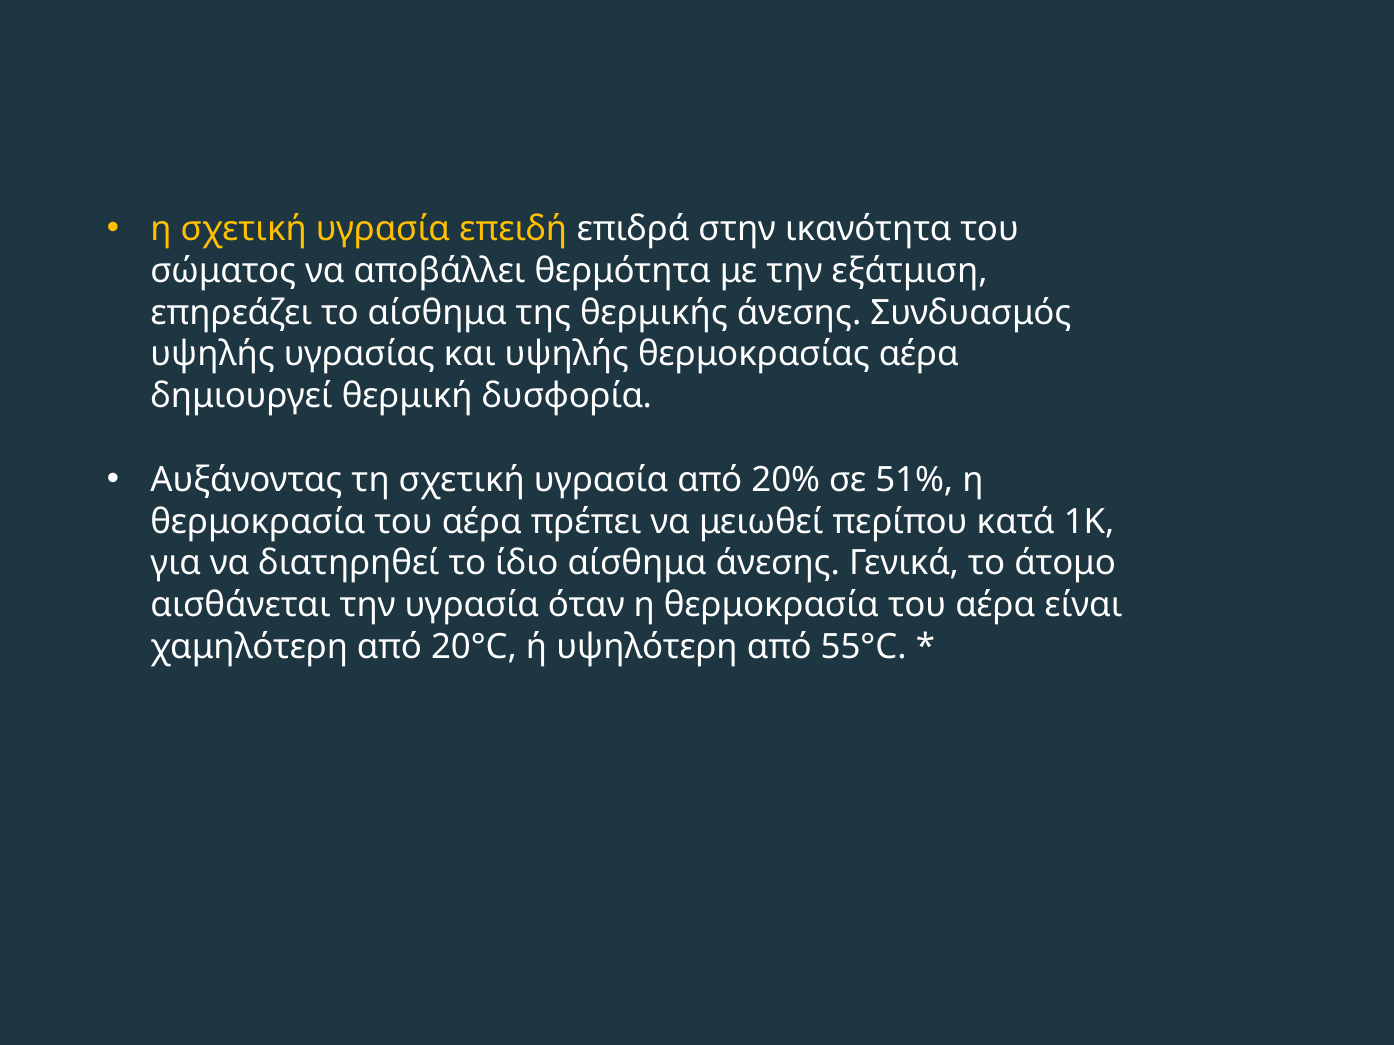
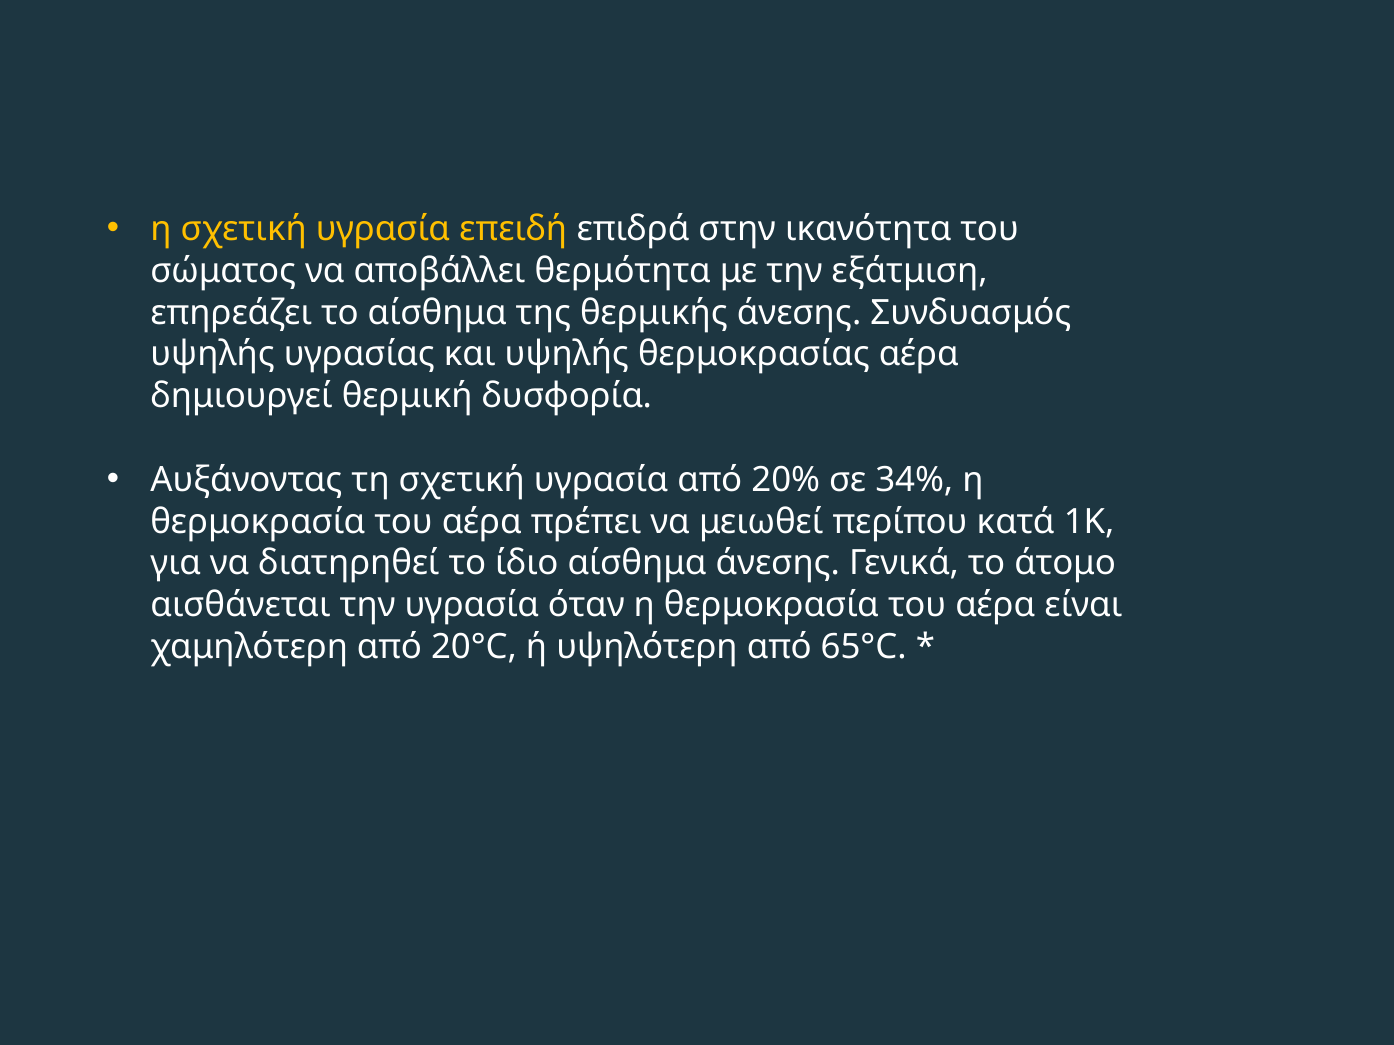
51%: 51% -> 34%
55°C: 55°C -> 65°C
